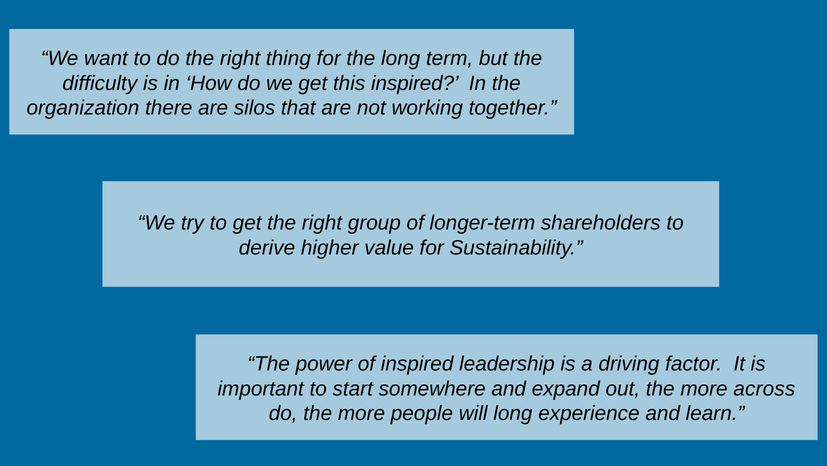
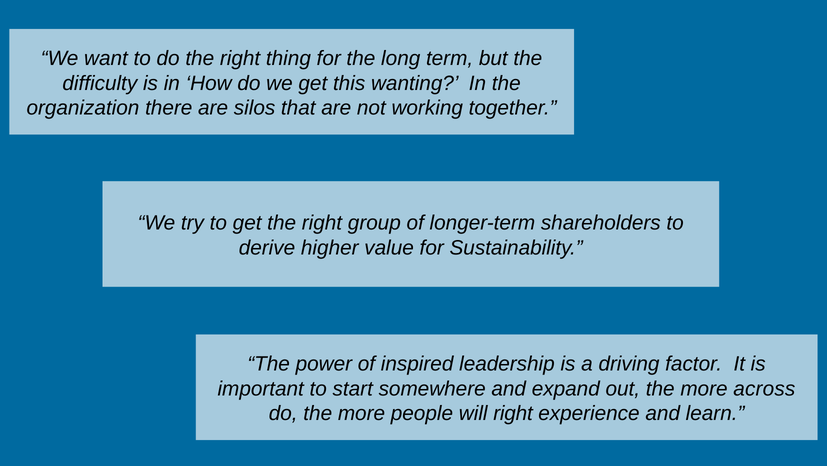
this inspired: inspired -> wanting
will long: long -> right
